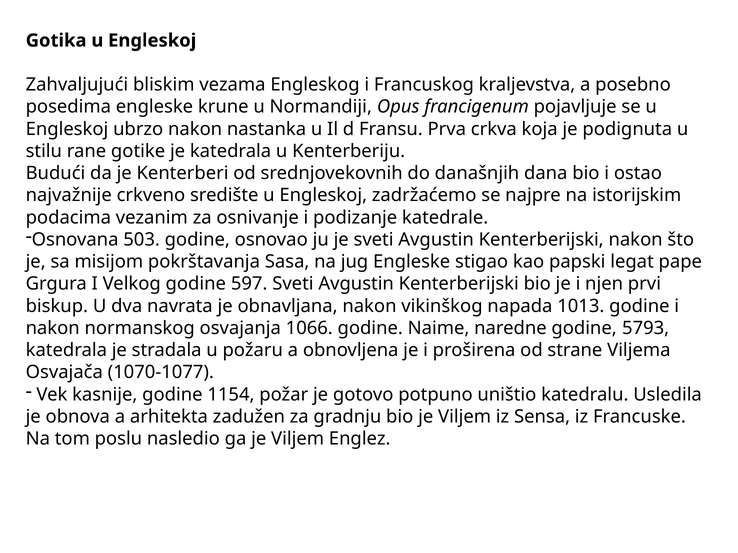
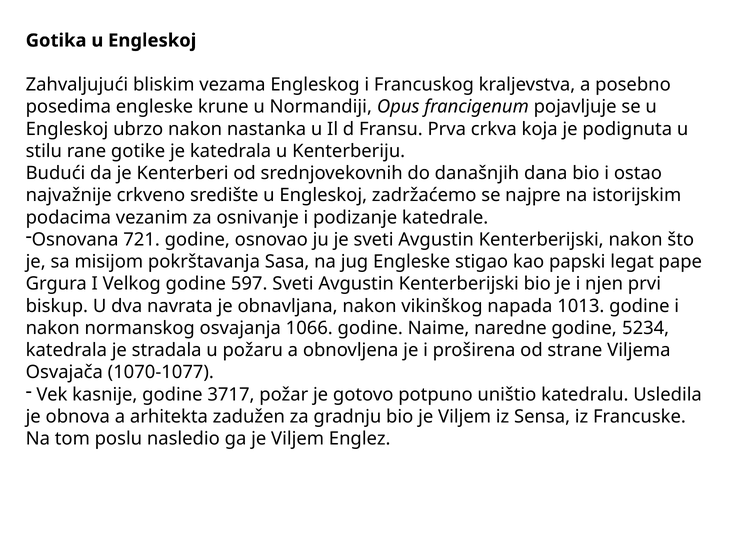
503: 503 -> 721
5793: 5793 -> 5234
1154: 1154 -> 3717
